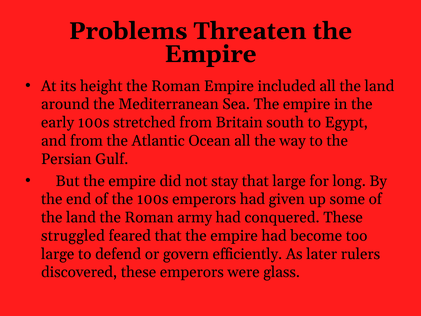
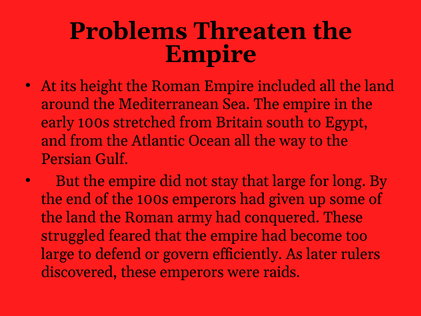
glass: glass -> raids
